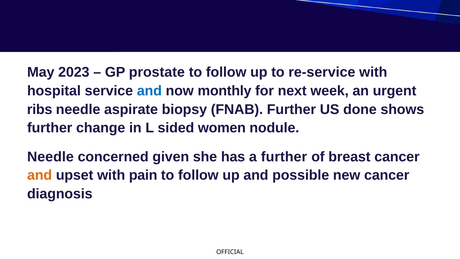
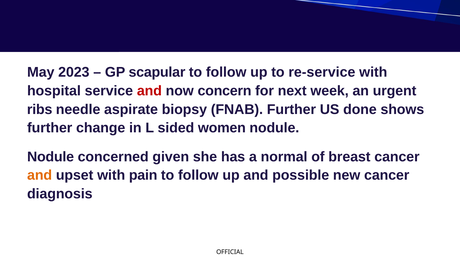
prostate: prostate -> scapular
and at (149, 91) colour: blue -> red
monthly: monthly -> concern
Needle at (50, 157): Needle -> Nodule
a further: further -> normal
